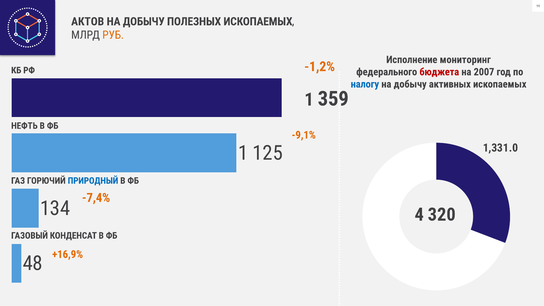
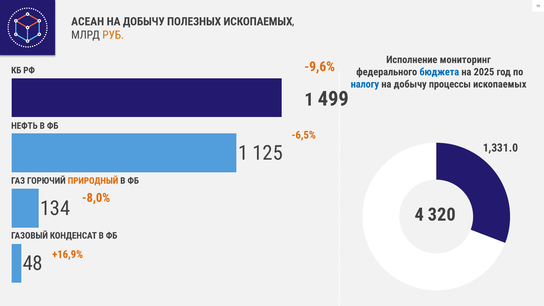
АКТОВ: АКТОВ -> АСЕАН
-1,2%: -1,2% -> -9,6%
бюджета colour: red -> blue
2007: 2007 -> 2025
активных: активных -> процессы
359: 359 -> 499
-9,1%: -9,1% -> -6,5%
ПРИРОДНЫЙ colour: blue -> orange
-7,4%: -7,4% -> -8,0%
